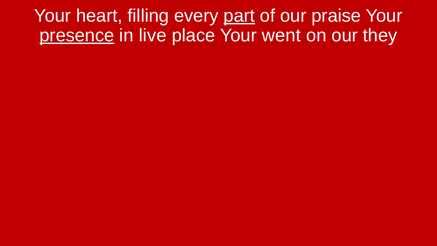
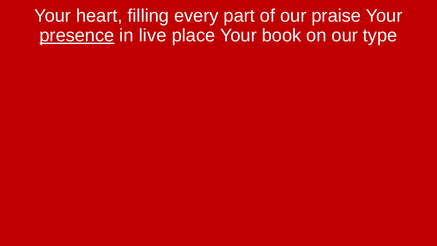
part underline: present -> none
went: went -> book
they: they -> type
